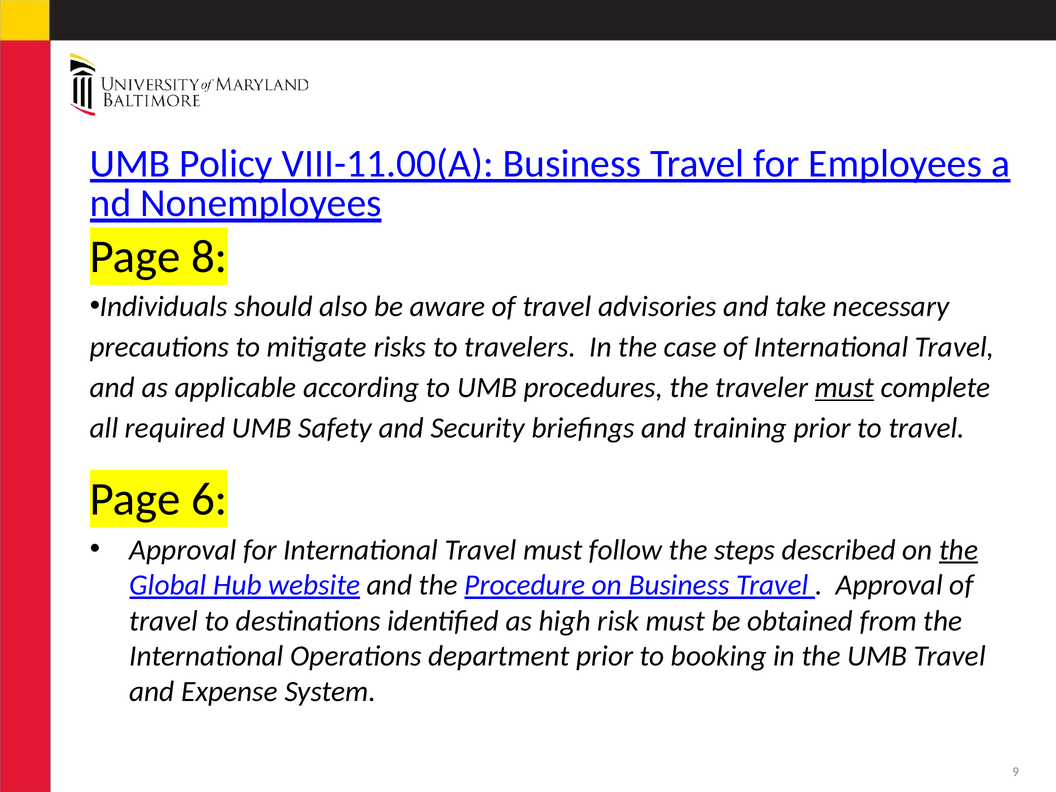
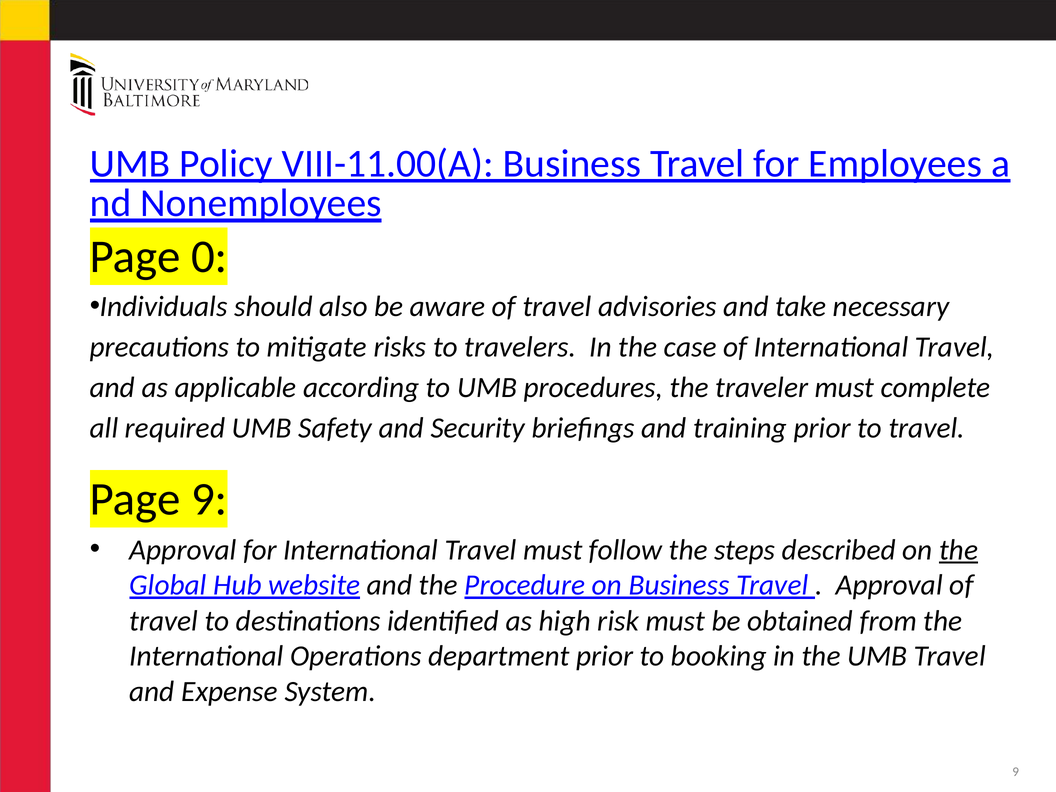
8: 8 -> 0
must at (845, 388) underline: present -> none
Page 6: 6 -> 9
